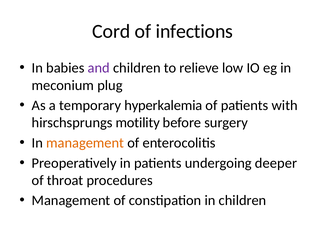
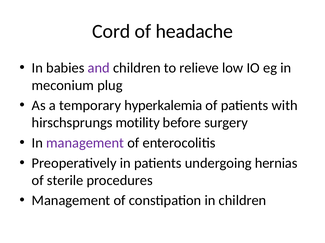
infections: infections -> headache
management at (85, 143) colour: orange -> purple
deeper: deeper -> hernias
throat: throat -> sterile
